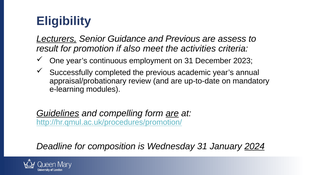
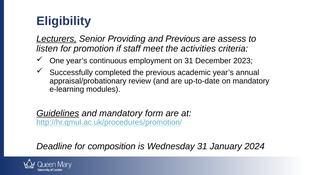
Guidance: Guidance -> Providing
result: result -> listen
also: also -> staff
and compelling: compelling -> mandatory
are at (172, 113) underline: present -> none
2024 underline: present -> none
